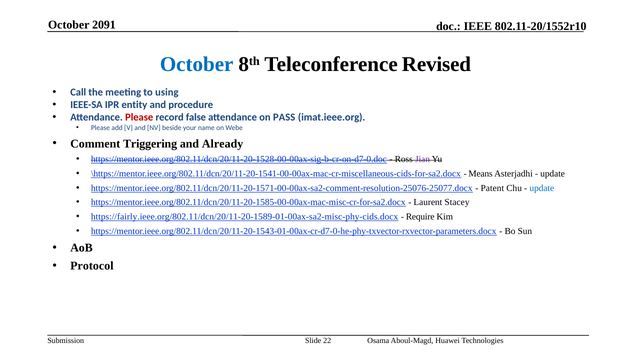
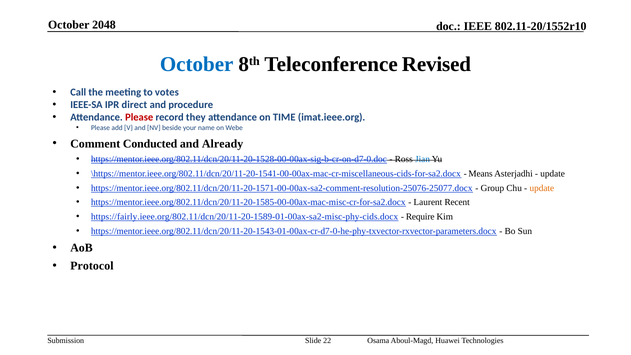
2091: 2091 -> 2048
using: using -> votes
entity: entity -> direct
false: false -> they
PASS: PASS -> TIME
Triggering: Triggering -> Conducted
Jian colour: purple -> blue
Patent: Patent -> Group
update at (542, 188) colour: blue -> orange
Stacey: Stacey -> Recent
